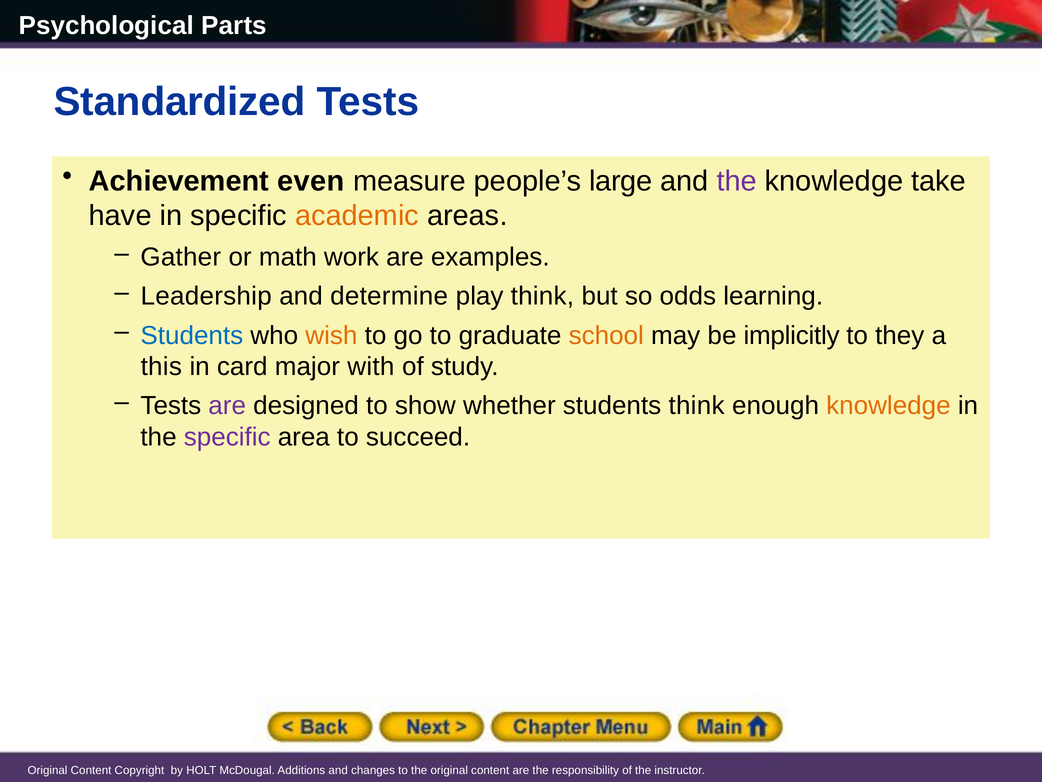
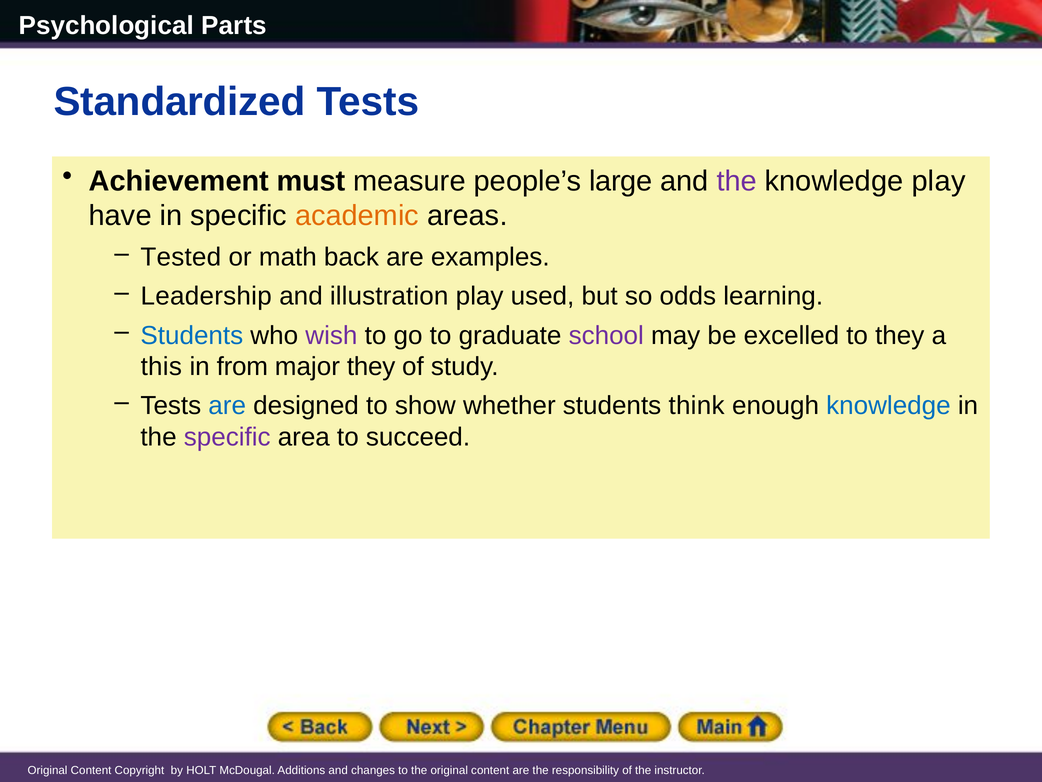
even: even -> must
knowledge take: take -> play
Gather: Gather -> Tested
work: work -> back
determine: determine -> illustration
play think: think -> used
wish colour: orange -> purple
school colour: orange -> purple
implicitly: implicitly -> excelled
card: card -> from
major with: with -> they
are at (227, 406) colour: purple -> blue
knowledge at (888, 406) colour: orange -> blue
